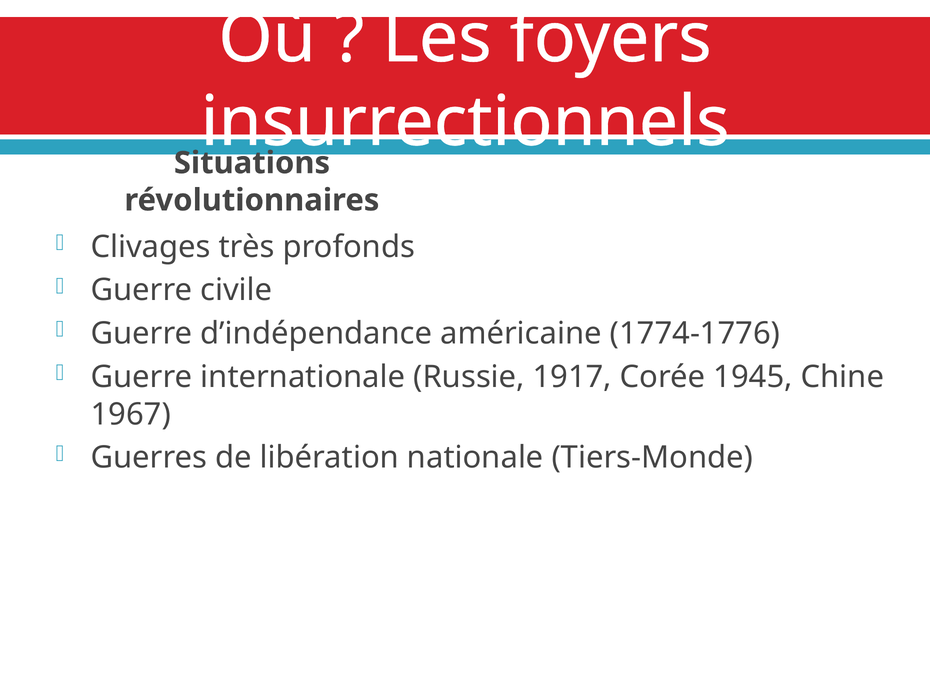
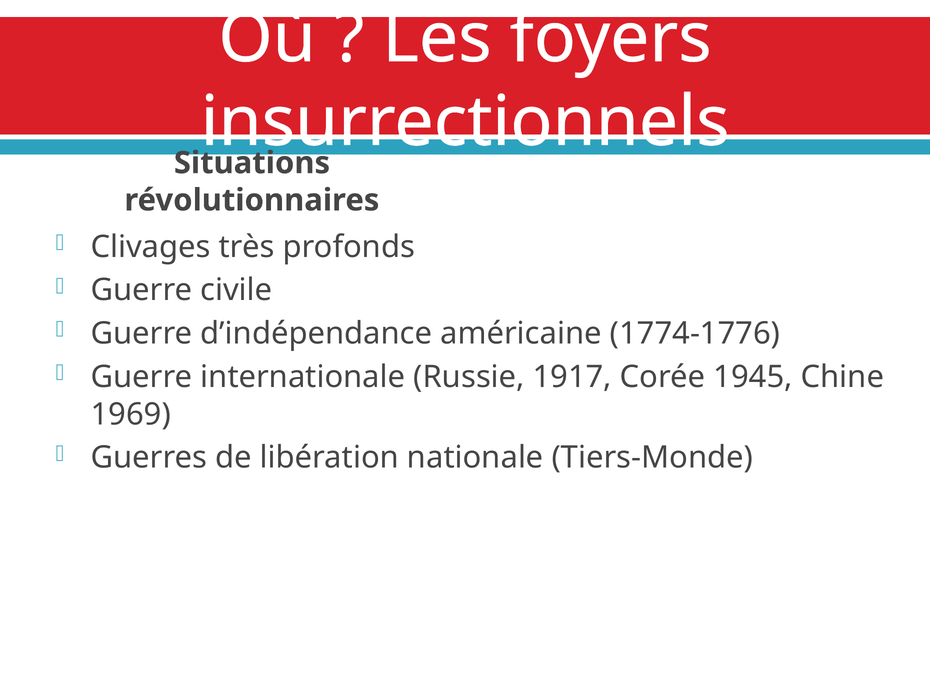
1967: 1967 -> 1969
